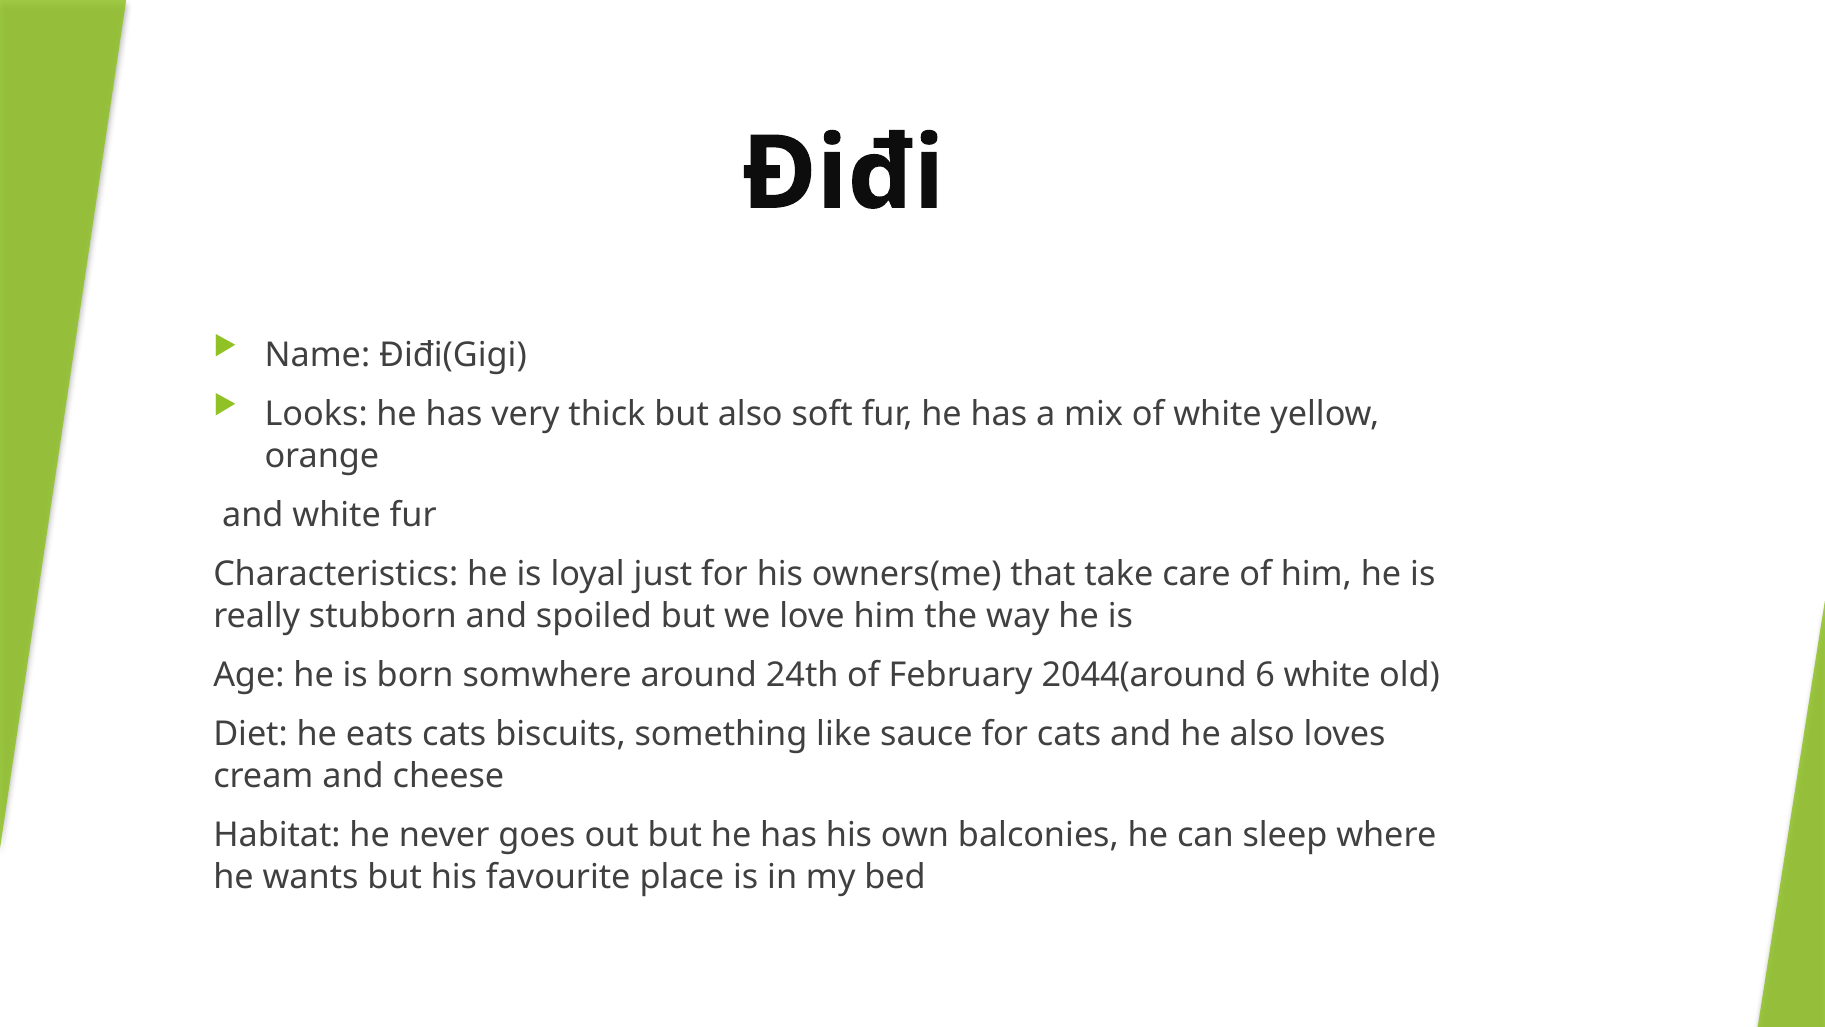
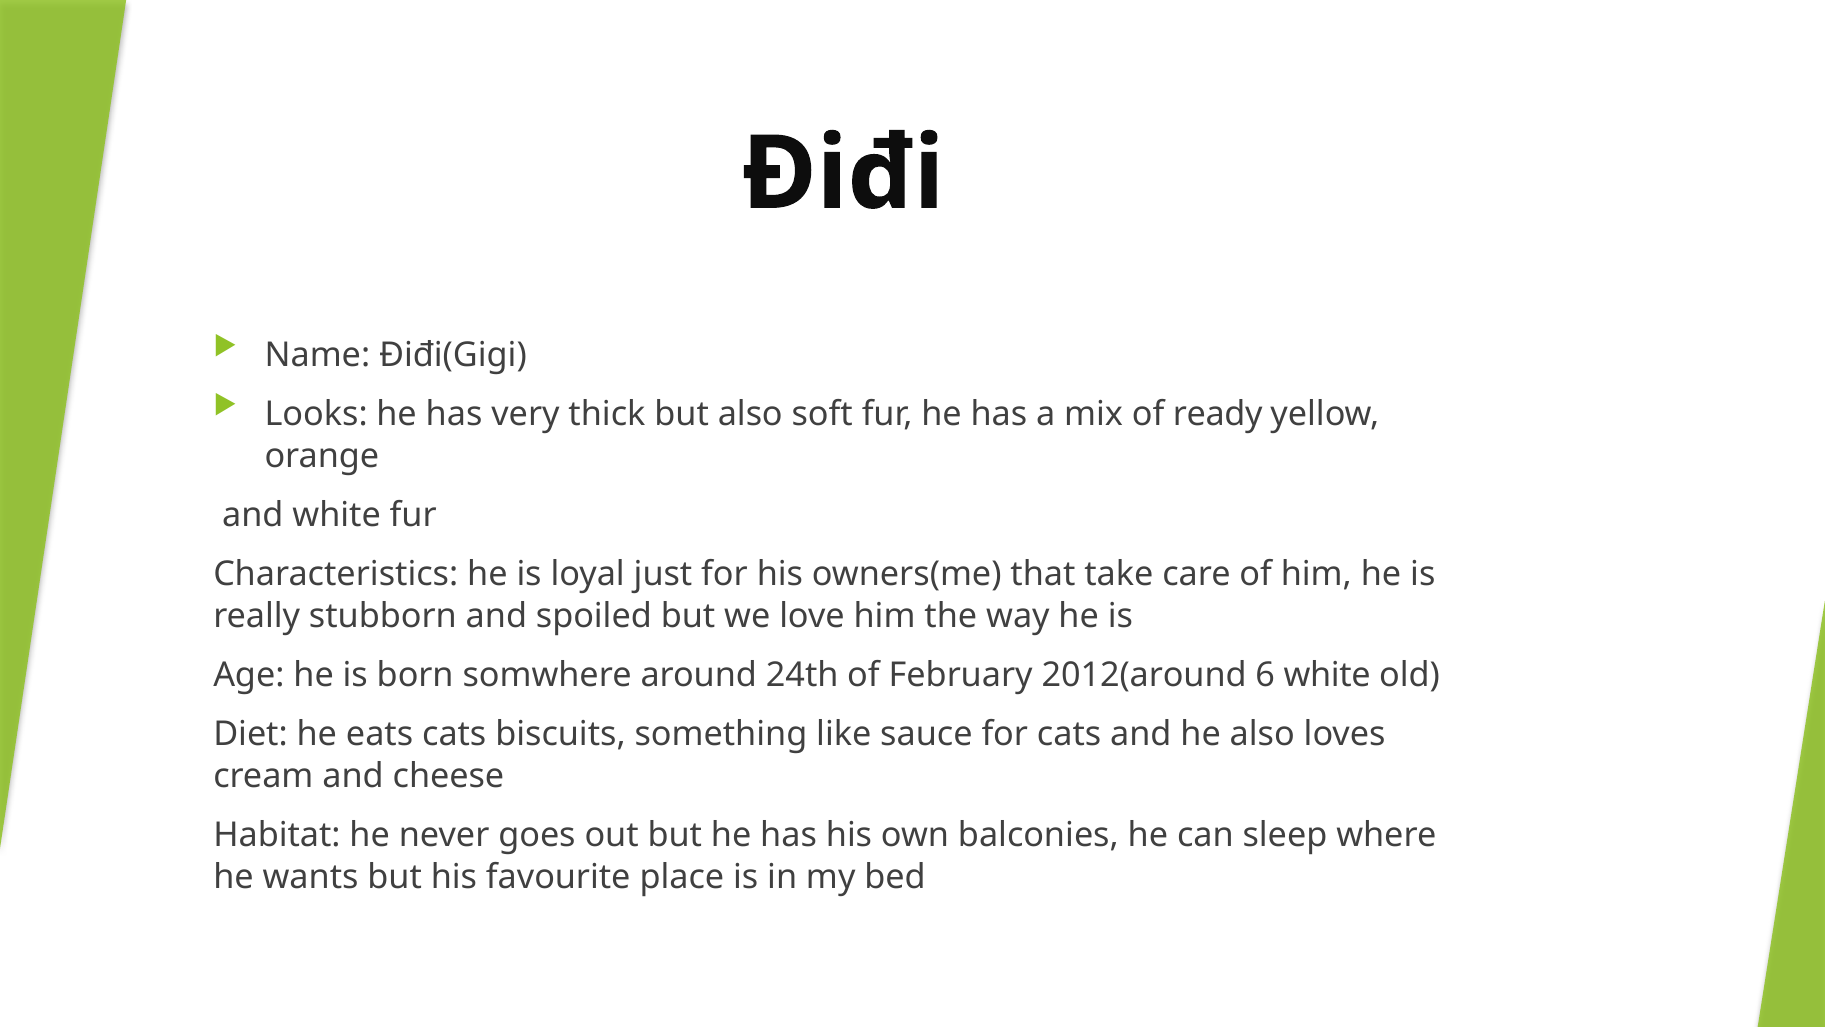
of white: white -> ready
2044(around: 2044(around -> 2012(around
